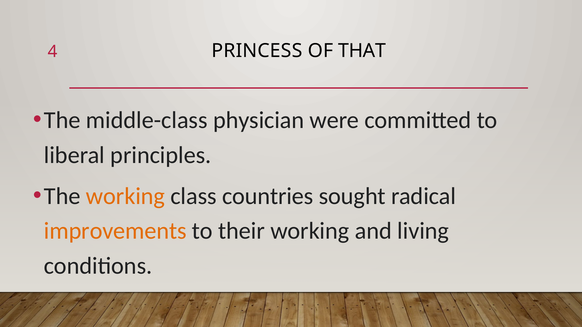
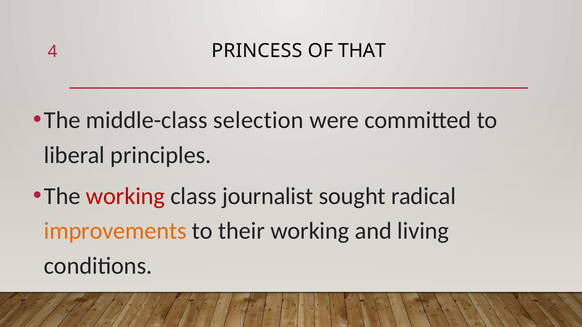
physician: physician -> selection
working at (125, 196) colour: orange -> red
countries: countries -> journalist
